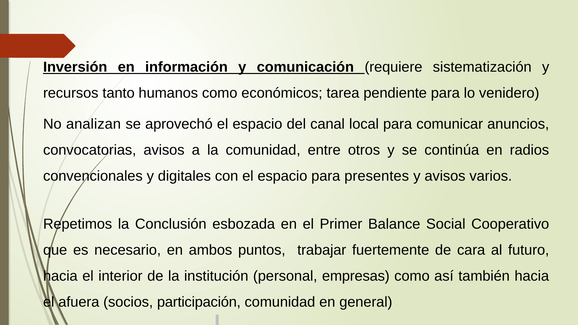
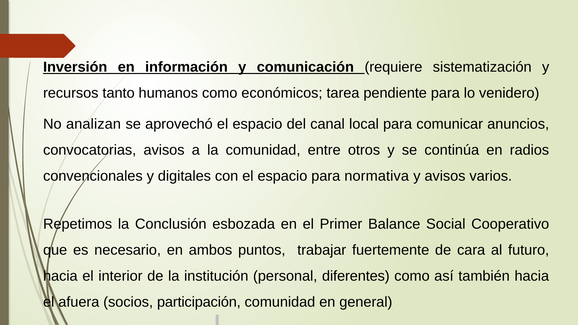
presentes: presentes -> normativa
empresas: empresas -> diferentes
